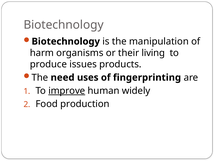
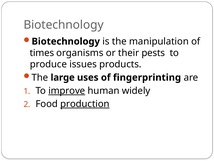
harm: harm -> times
living: living -> pests
need: need -> large
production underline: none -> present
